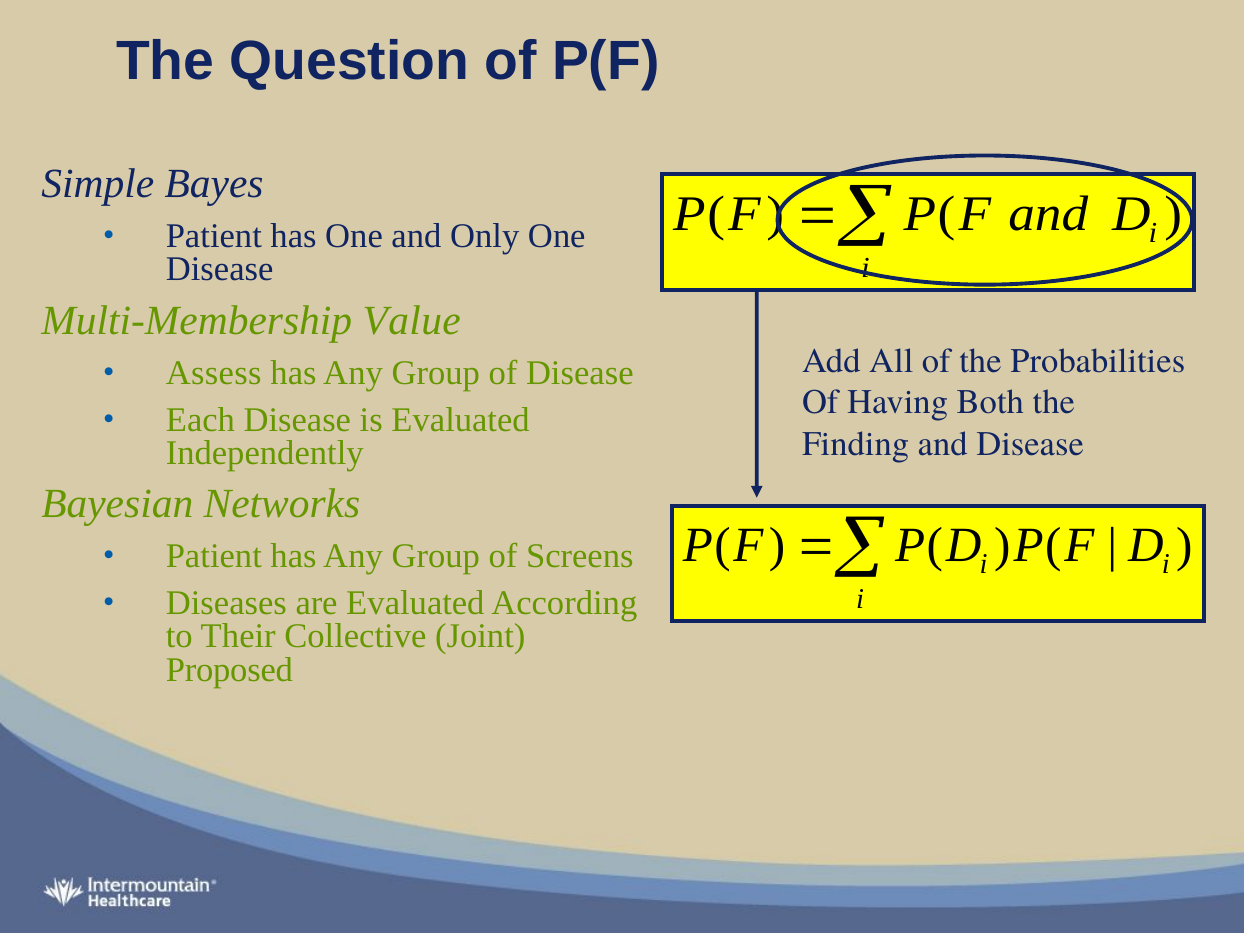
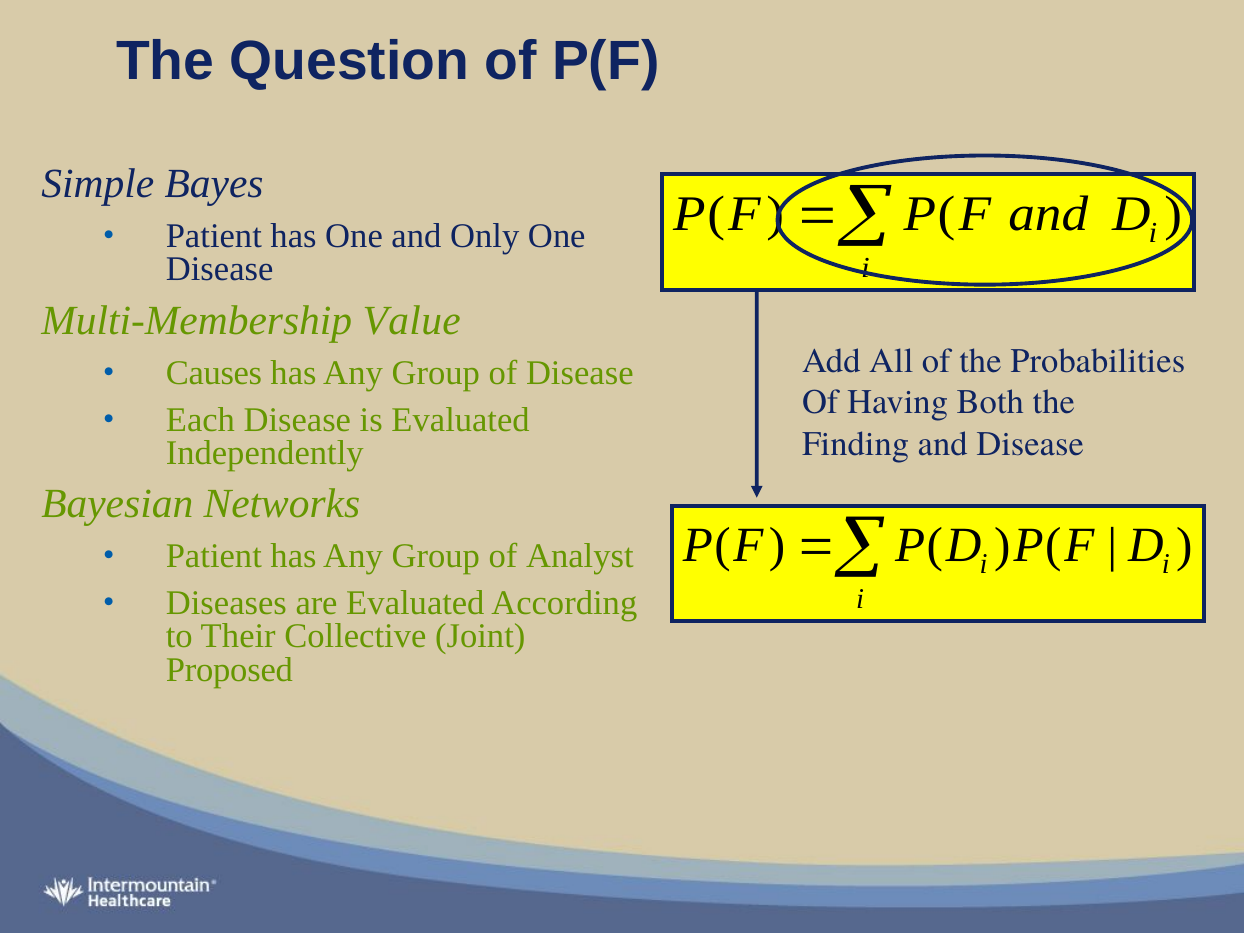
Assess: Assess -> Causes
Screens: Screens -> Analyst
